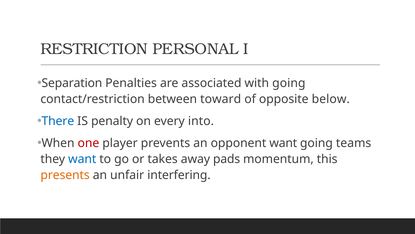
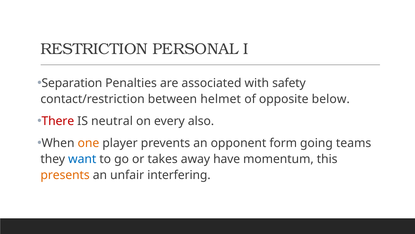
with going: going -> safety
toward: toward -> helmet
There colour: blue -> red
penalty: penalty -> neutral
into: into -> also
one colour: red -> orange
opponent want: want -> form
pads: pads -> have
